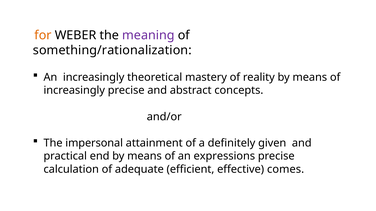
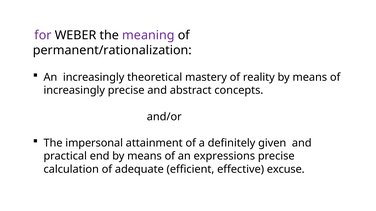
for colour: orange -> purple
something/rationalization: something/rationalization -> permanent/rationalization
comes: comes -> excuse
